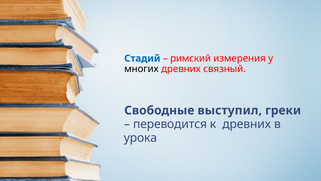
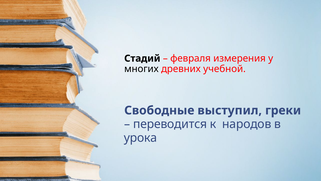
Стадий colour: blue -> black
римский: римский -> февраля
связный: связный -> учебной
к древних: древних -> народов
